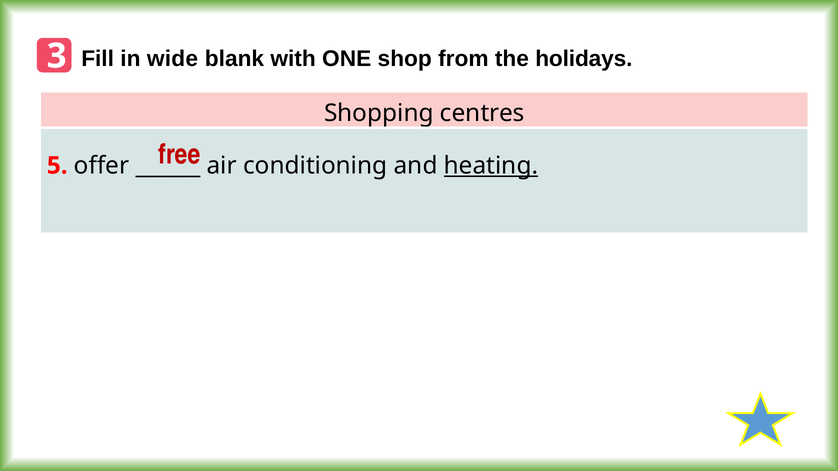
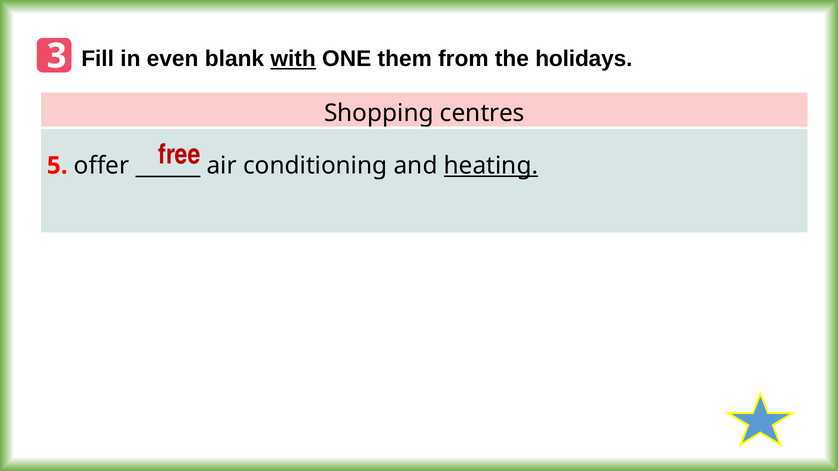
wide: wide -> even
with underline: none -> present
shop: shop -> them
